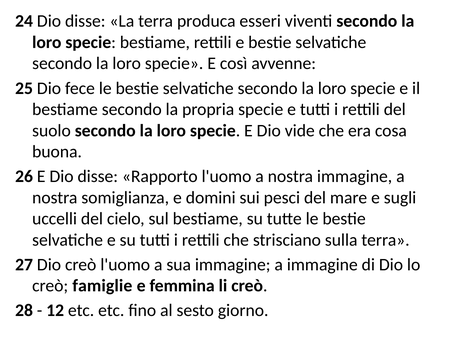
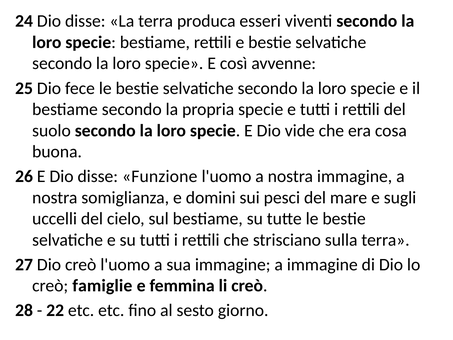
Rapporto: Rapporto -> Funzione
12: 12 -> 22
